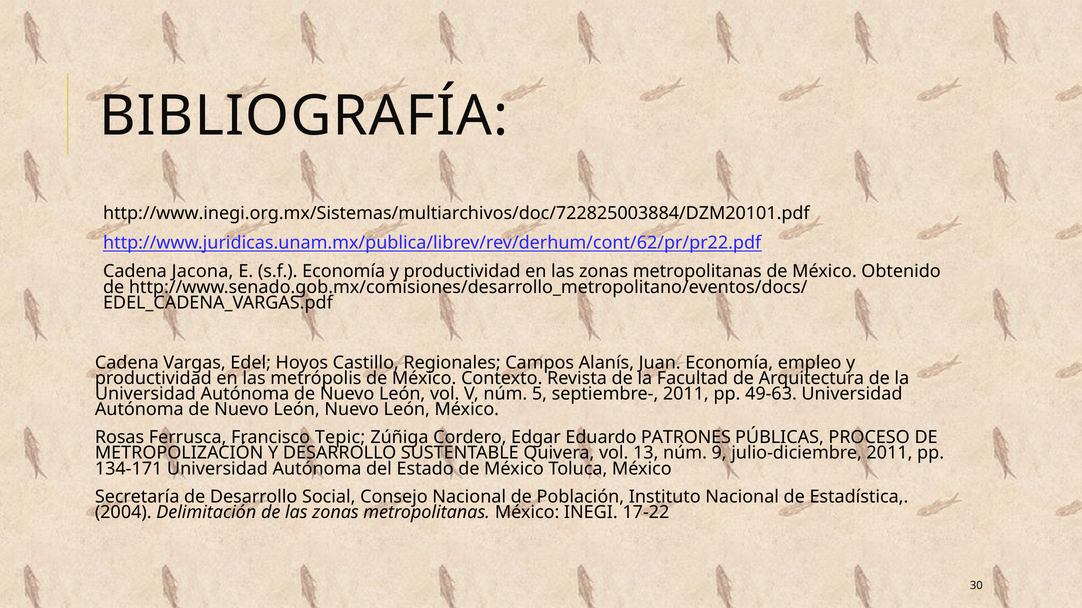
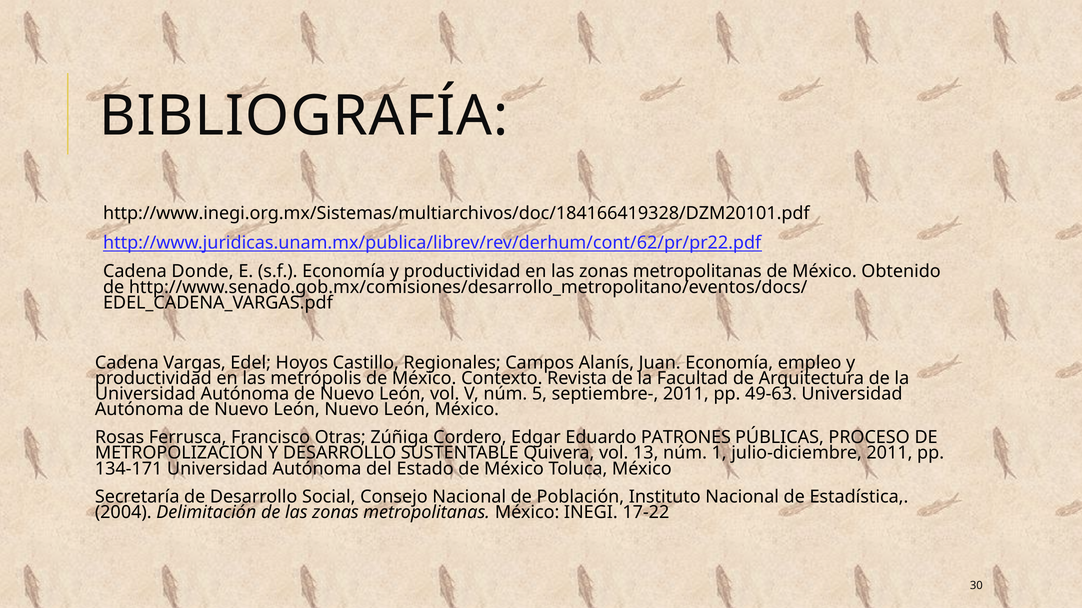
http://www.inegi.org.mx/Sistemas/multiarchivos/doc/722825003884/DZM20101.pdf: http://www.inegi.org.mx/Sistemas/multiarchivos/doc/722825003884/DZM20101.pdf -> http://www.inegi.org.mx/Sistemas/multiarchivos/doc/184166419328/DZM20101.pdf
Jacona: Jacona -> Donde
Tepic: Tepic -> Otras
9: 9 -> 1
